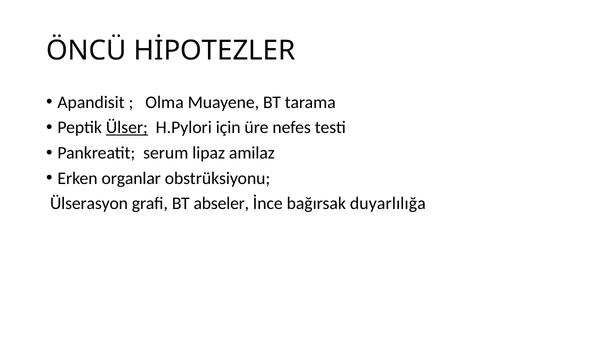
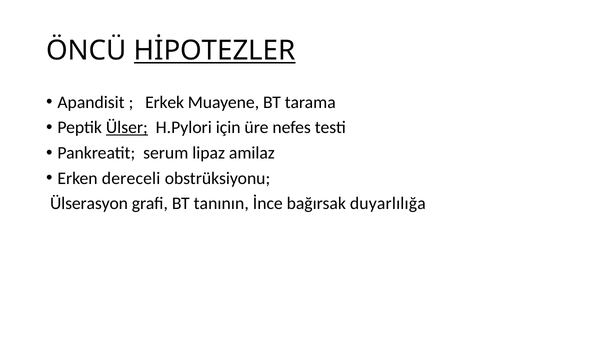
HİPOTEZLER underline: none -> present
Olma: Olma -> Erkek
organlar: organlar -> dereceli
abseler: abseler -> tanının
